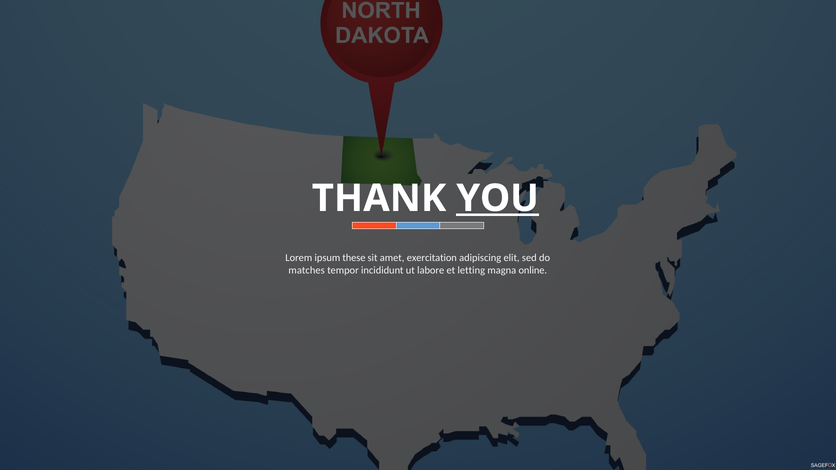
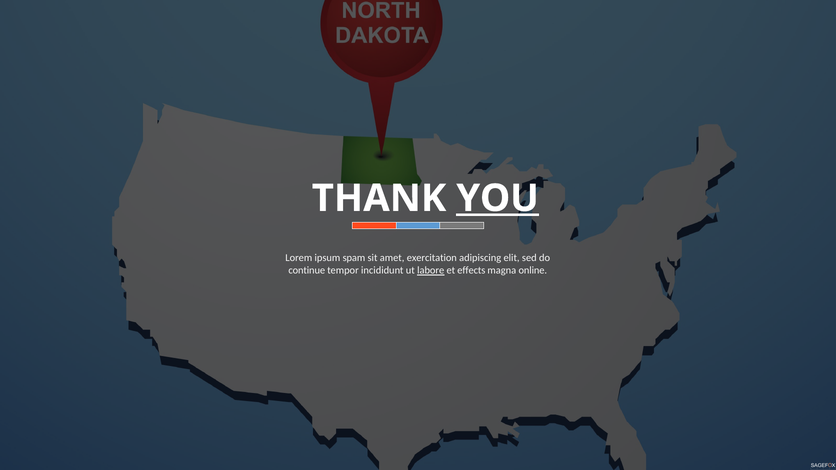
these: these -> spam
matches: matches -> continue
labore underline: none -> present
letting: letting -> effects
